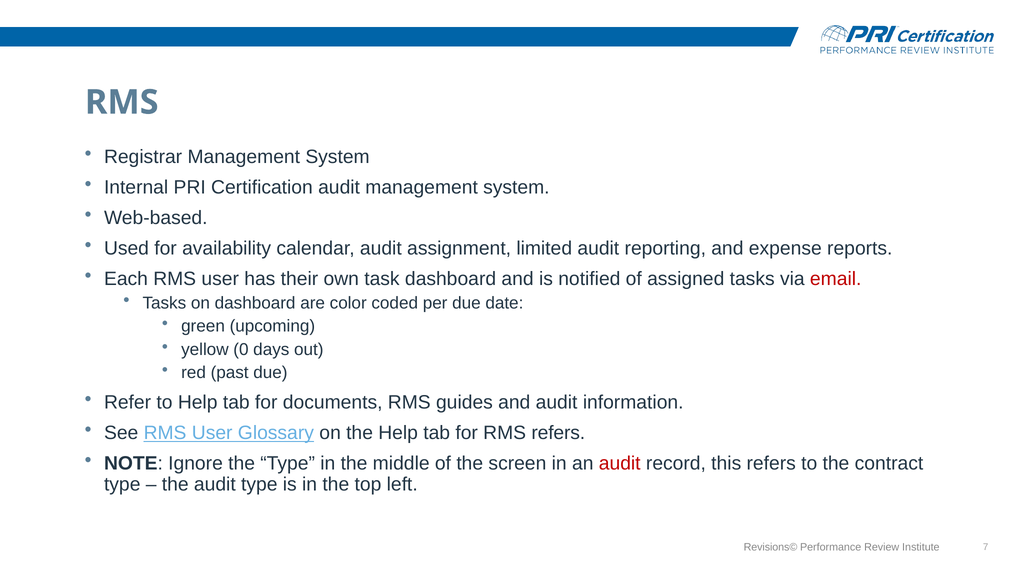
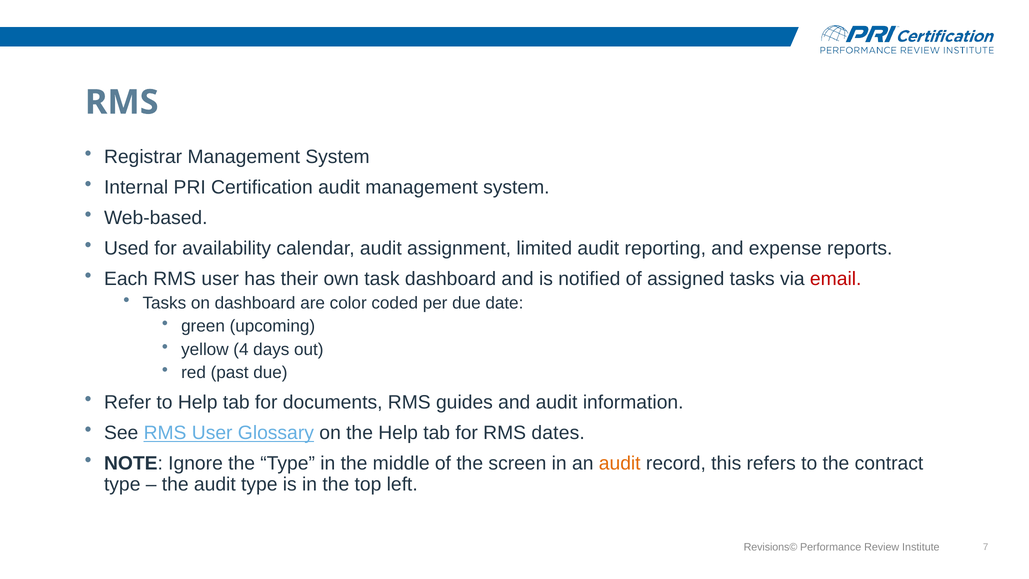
0: 0 -> 4
RMS refers: refers -> dates
audit at (620, 463) colour: red -> orange
